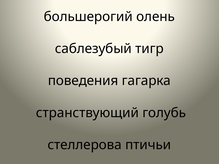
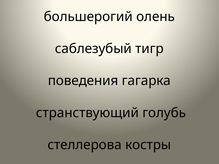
птичьи: птичьи -> костры
